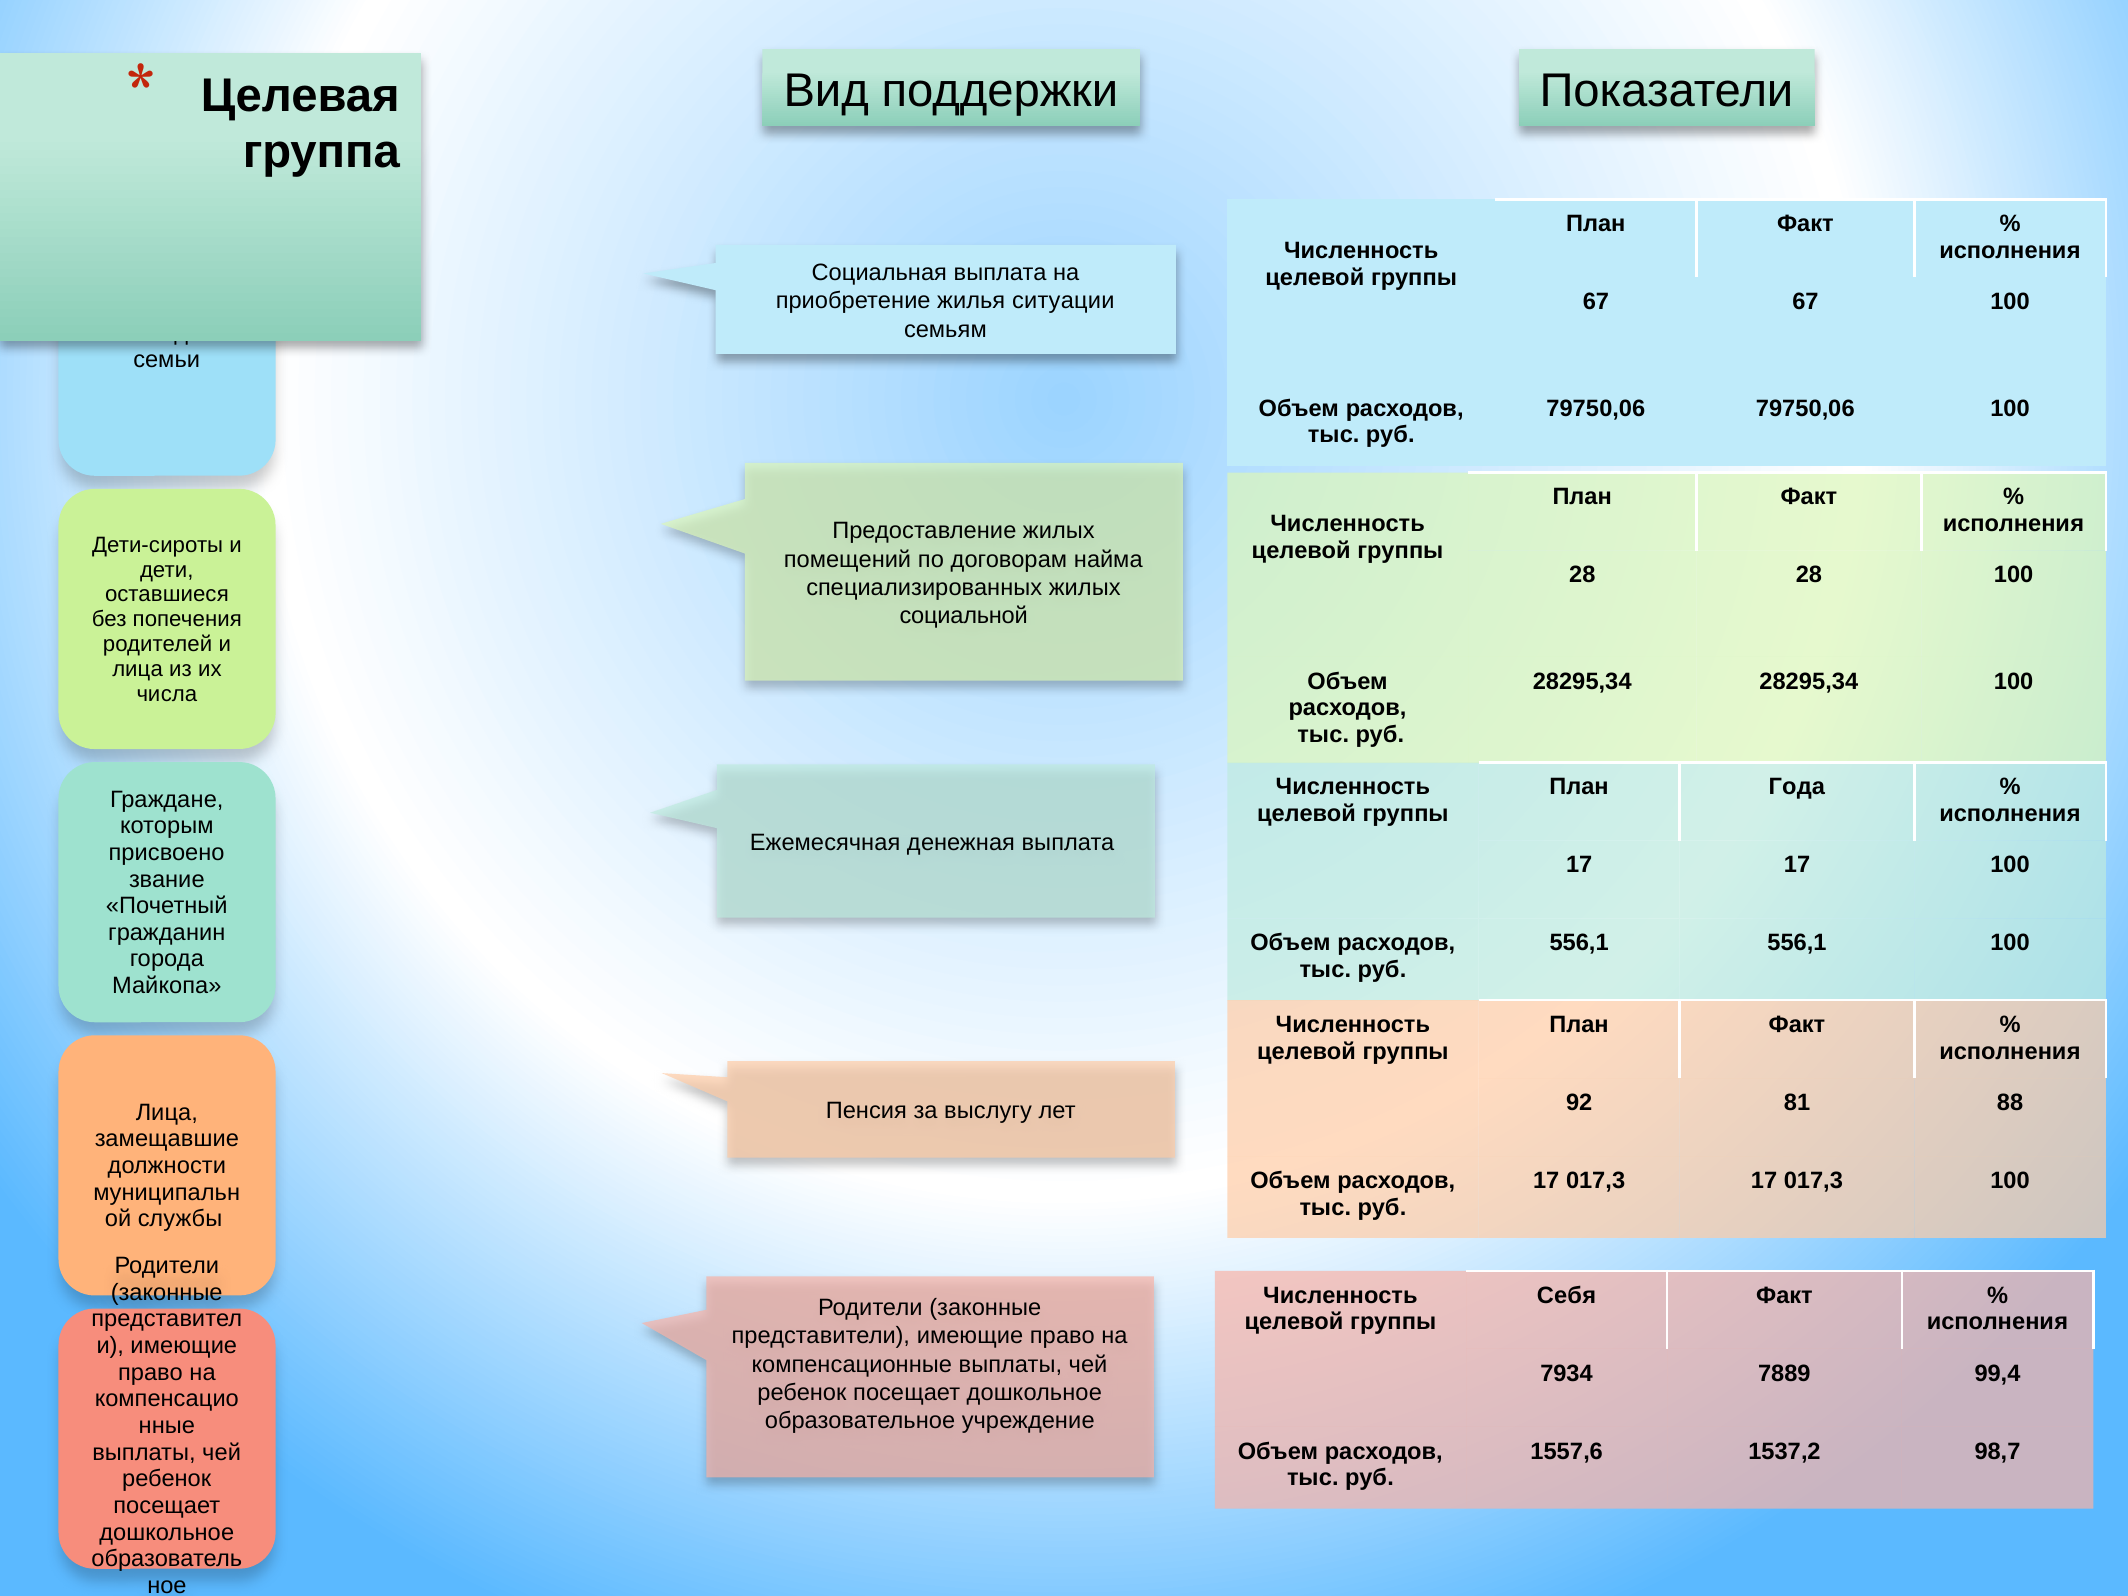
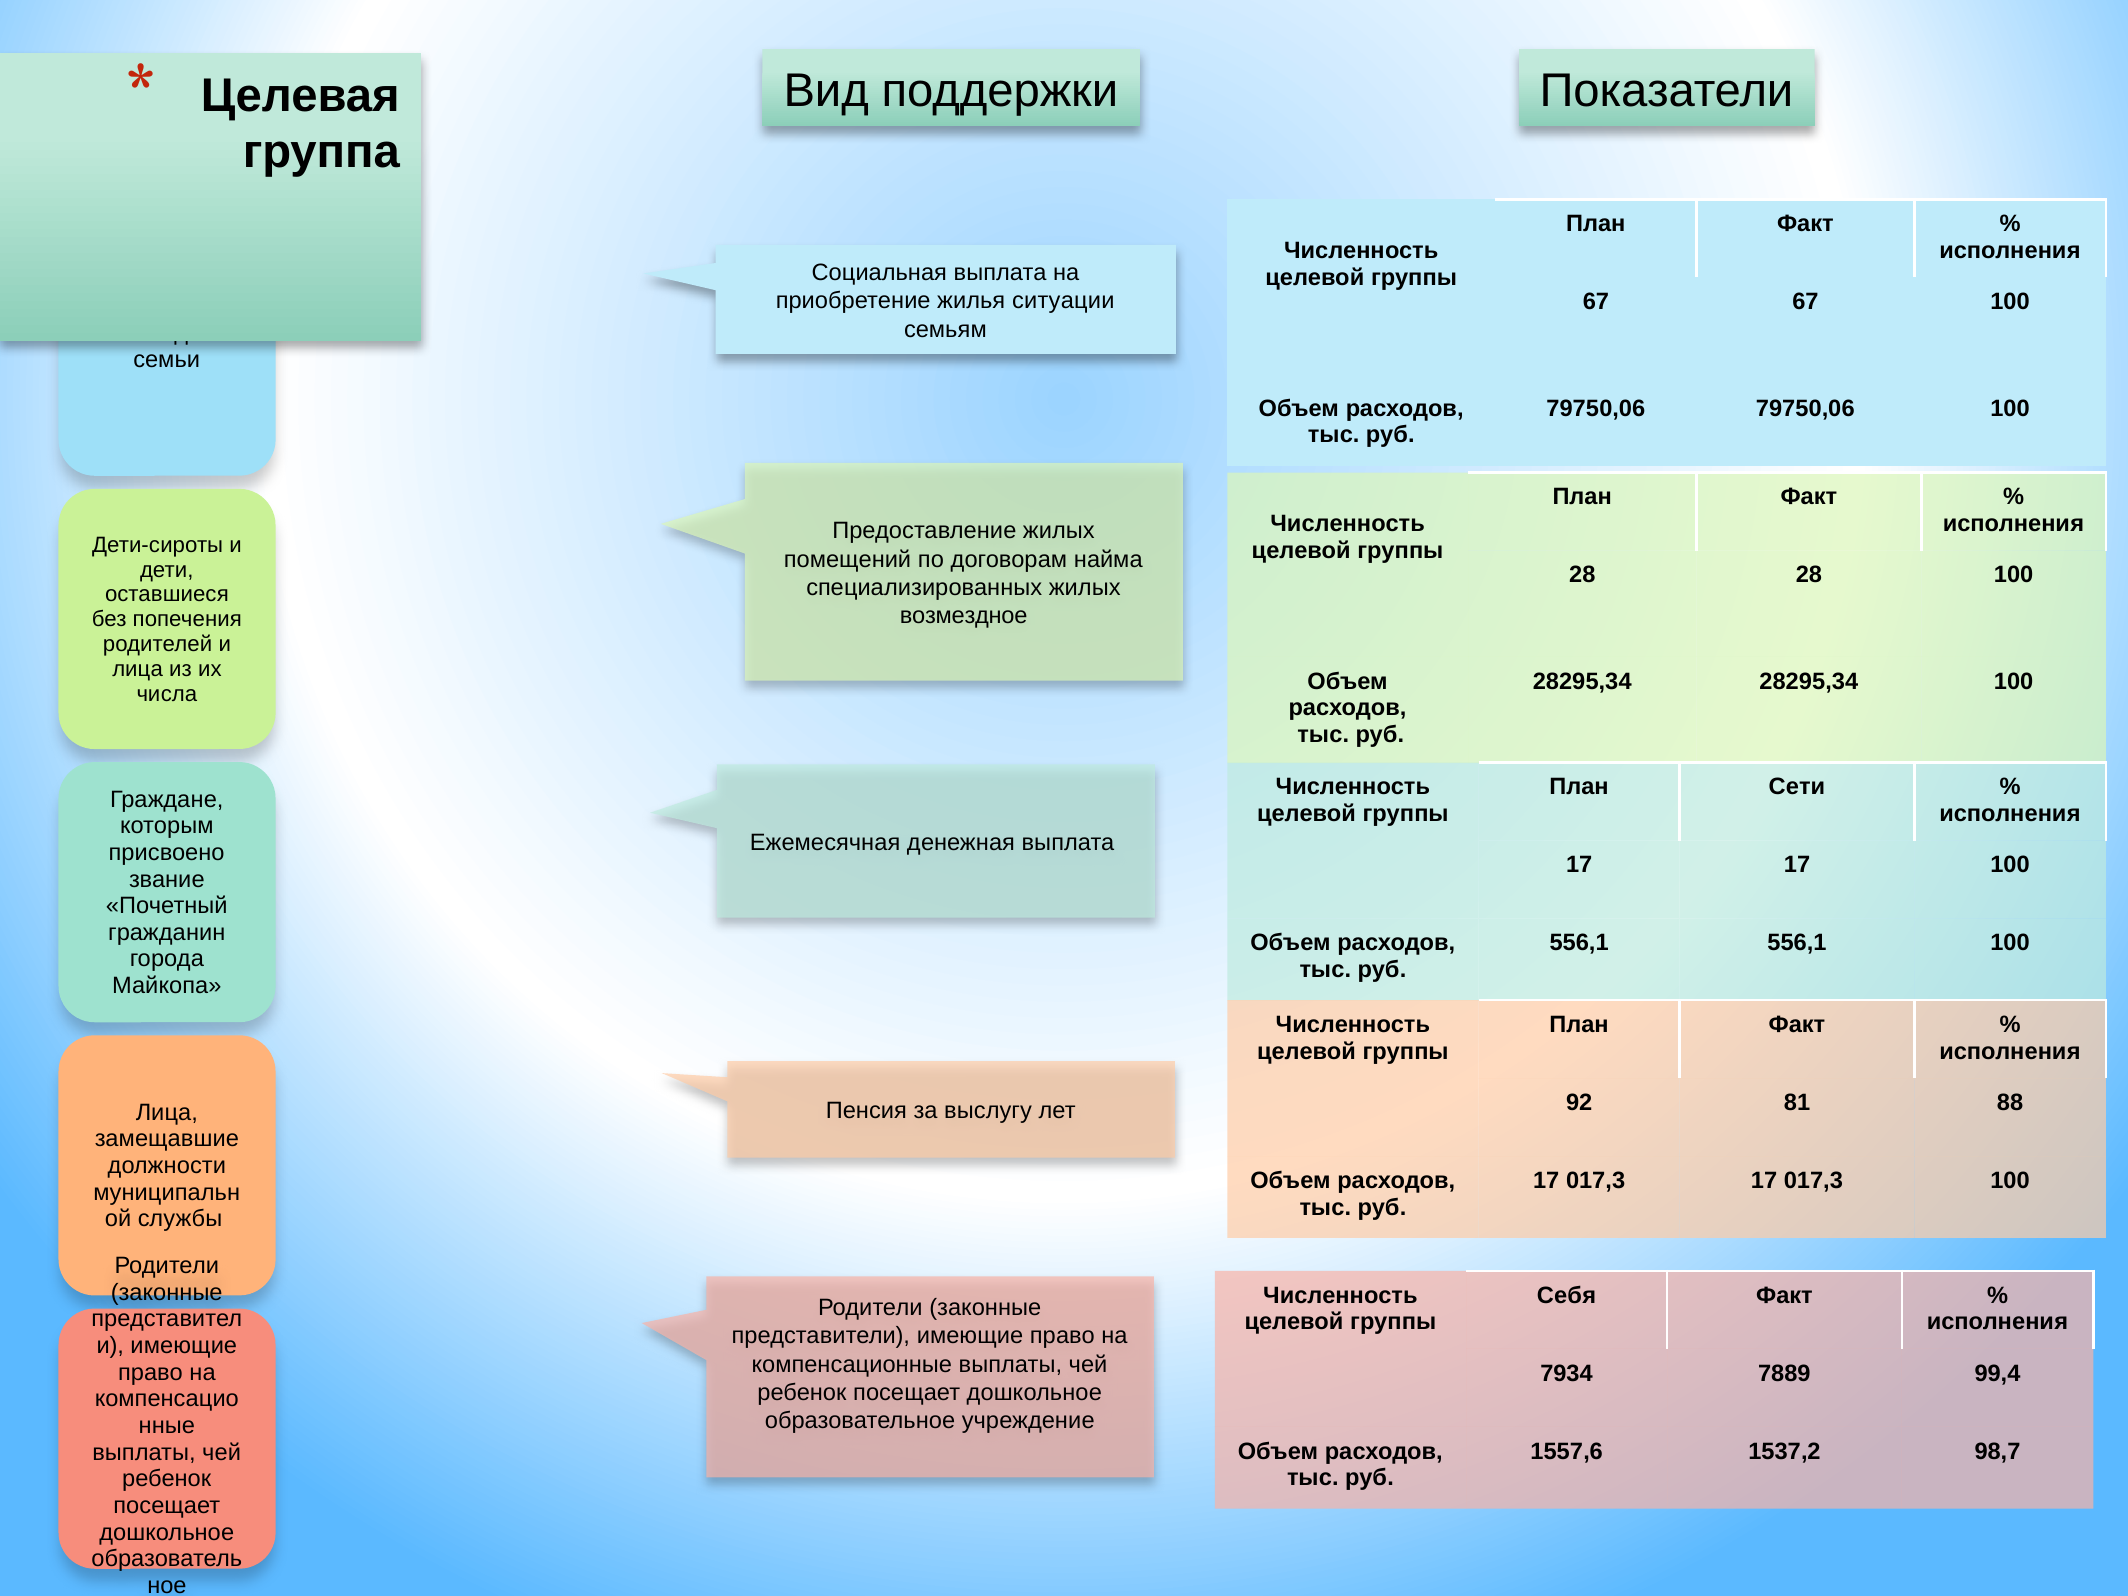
социальной: социальной -> возмездное
Года: Года -> Сети
